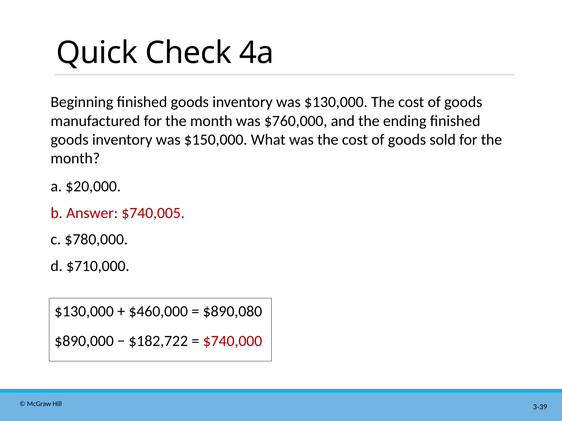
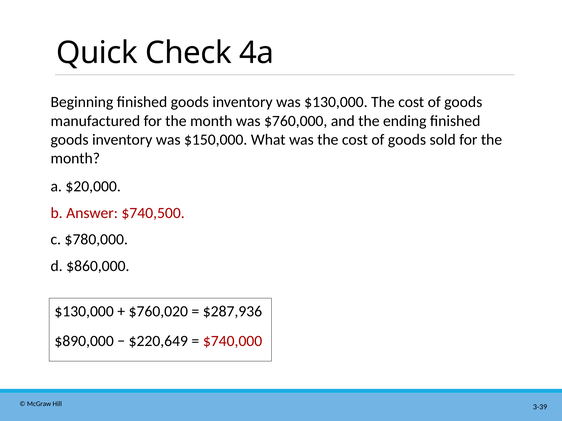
$740,005: $740,005 -> $740,500
$710,000: $710,000 -> $860,000
$460,000: $460,000 -> $760,020
$890,080: $890,080 -> $287,936
$182,722: $182,722 -> $220,649
